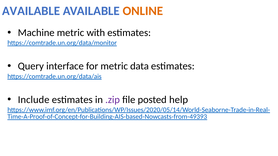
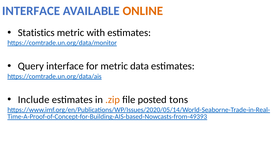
AVAILABLE at (31, 11): AVAILABLE -> INTERFACE
Machine: Machine -> Statistics
.zip colour: purple -> orange
help: help -> tons
